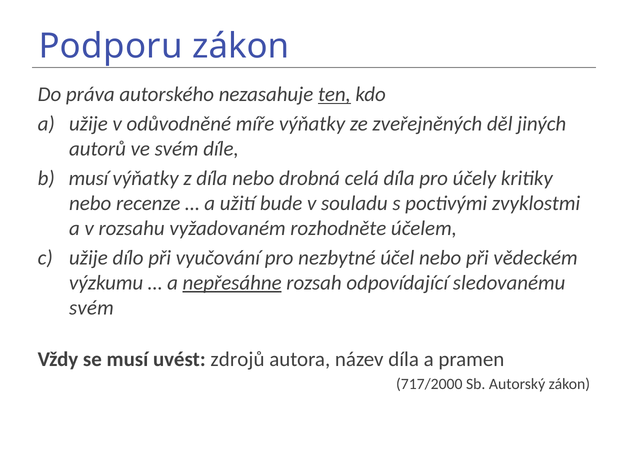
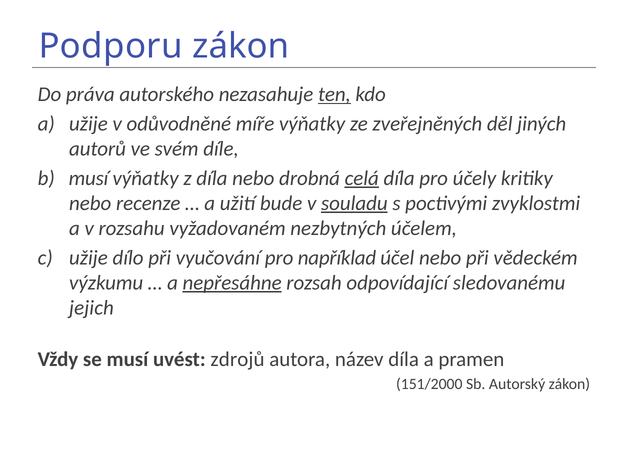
celá underline: none -> present
souladu underline: none -> present
rozhodněte: rozhodněte -> nezbytných
nezbytné: nezbytné -> například
svém at (91, 308): svém -> jejich
717/2000: 717/2000 -> 151/2000
